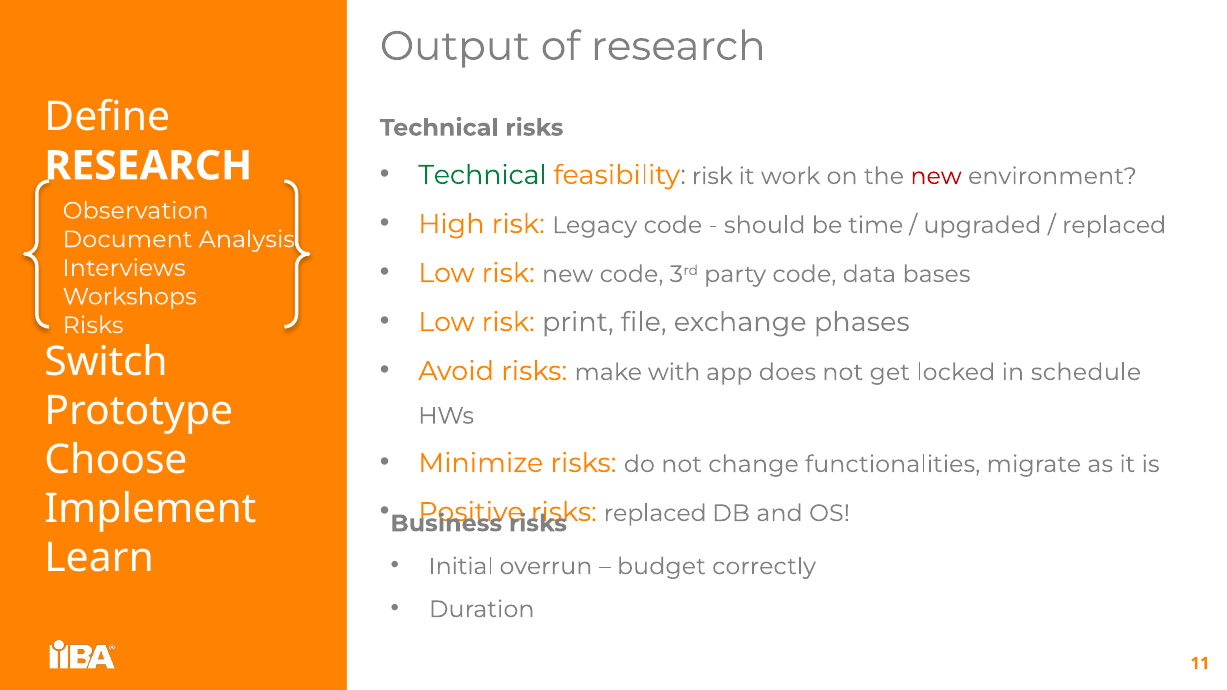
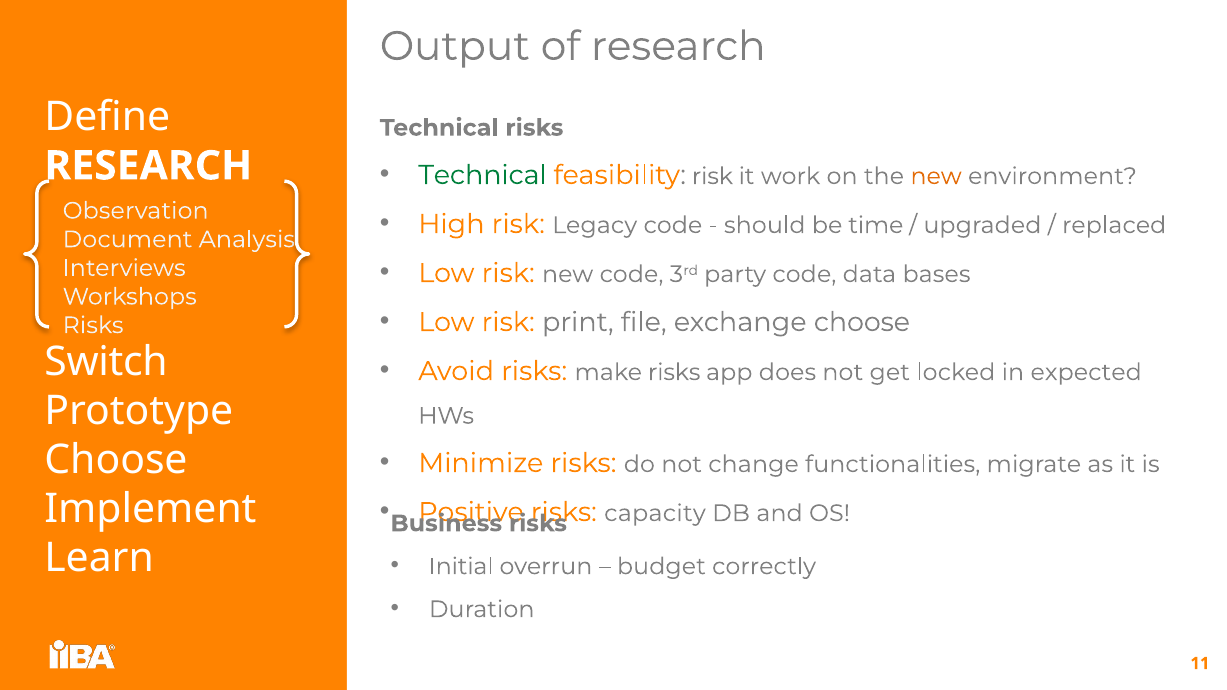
new at (936, 176) colour: red -> orange
exchange phases: phases -> choose
make with: with -> risks
schedule: schedule -> expected
replaced at (655, 513): replaced -> capacity
